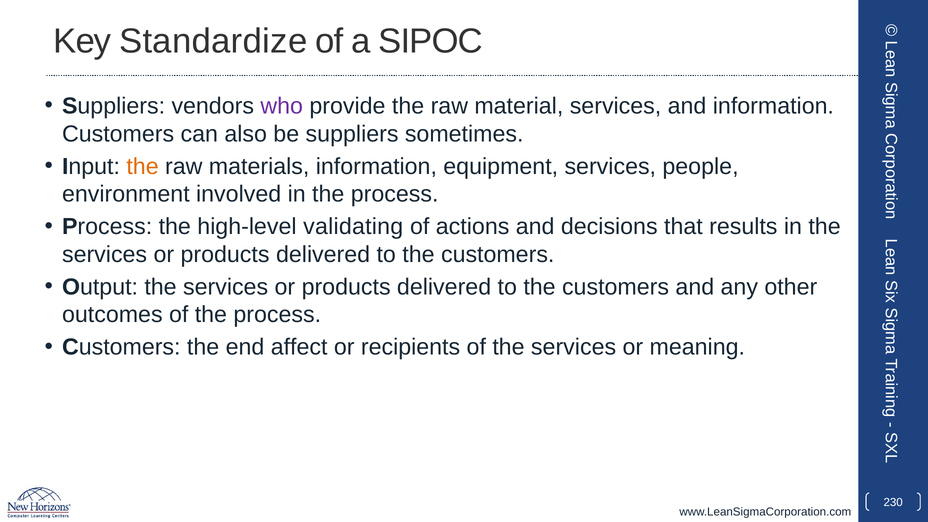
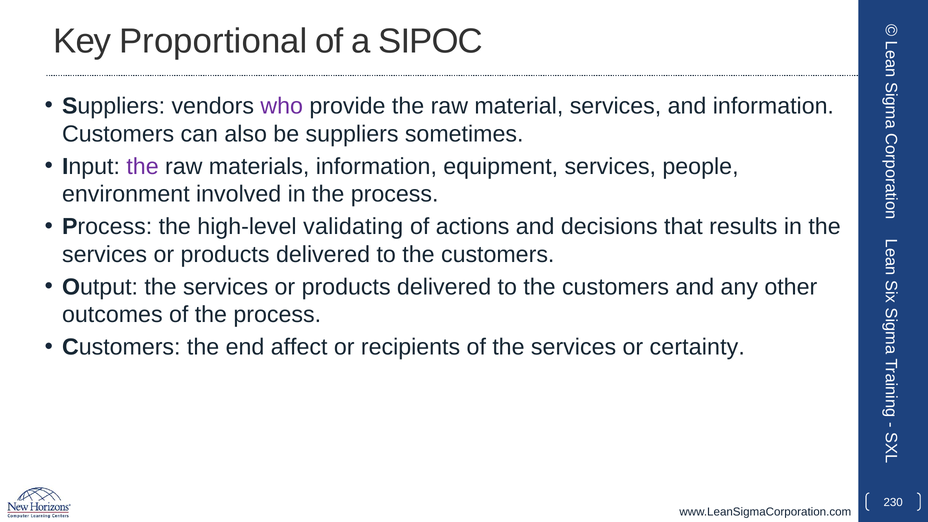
Standardize: Standardize -> Proportional
the at (143, 166) colour: orange -> purple
meaning: meaning -> certainty
